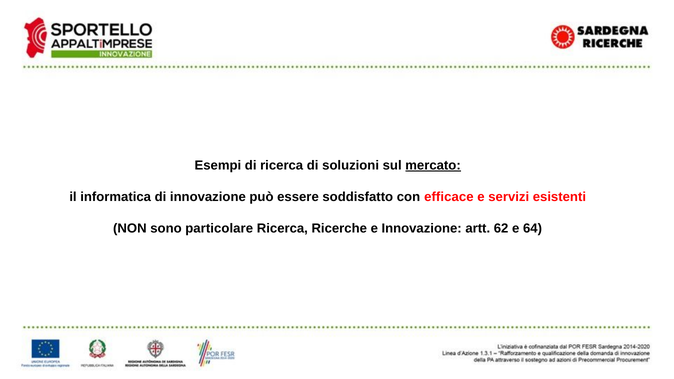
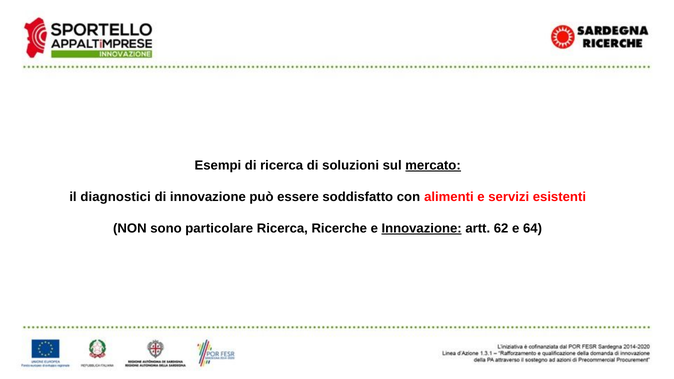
informatica: informatica -> diagnostici
efficace: efficace -> alimenti
Innovazione at (422, 228) underline: none -> present
